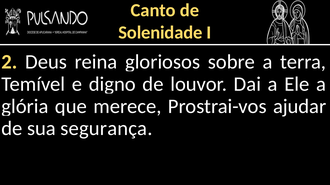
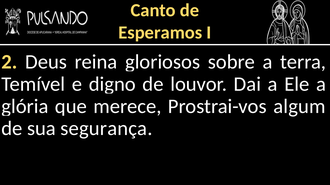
Solenidade: Solenidade -> Esperamos
ajudar: ajudar -> algum
